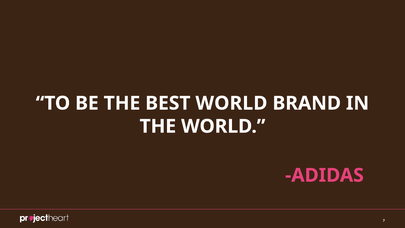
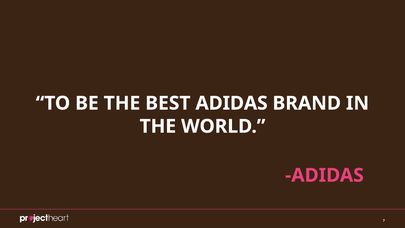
BEST WORLD: WORLD -> ADIDAS
